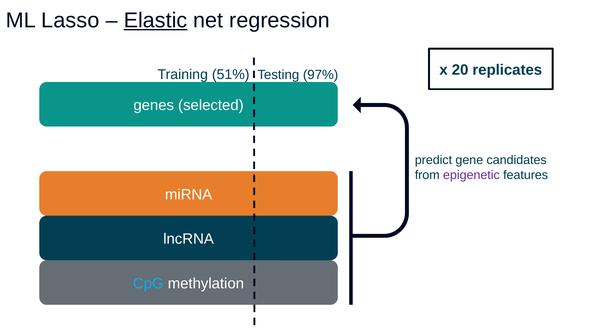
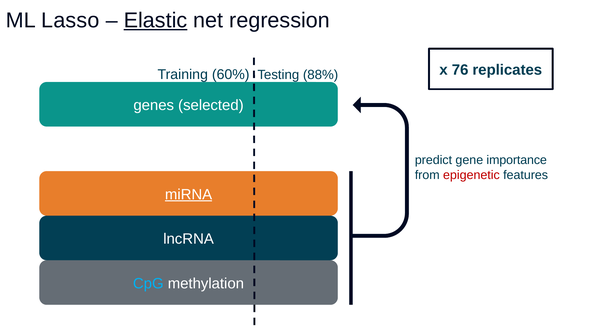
20: 20 -> 76
51%: 51% -> 60%
97%: 97% -> 88%
candidates: candidates -> importance
epigenetic colour: purple -> red
miRNA underline: none -> present
